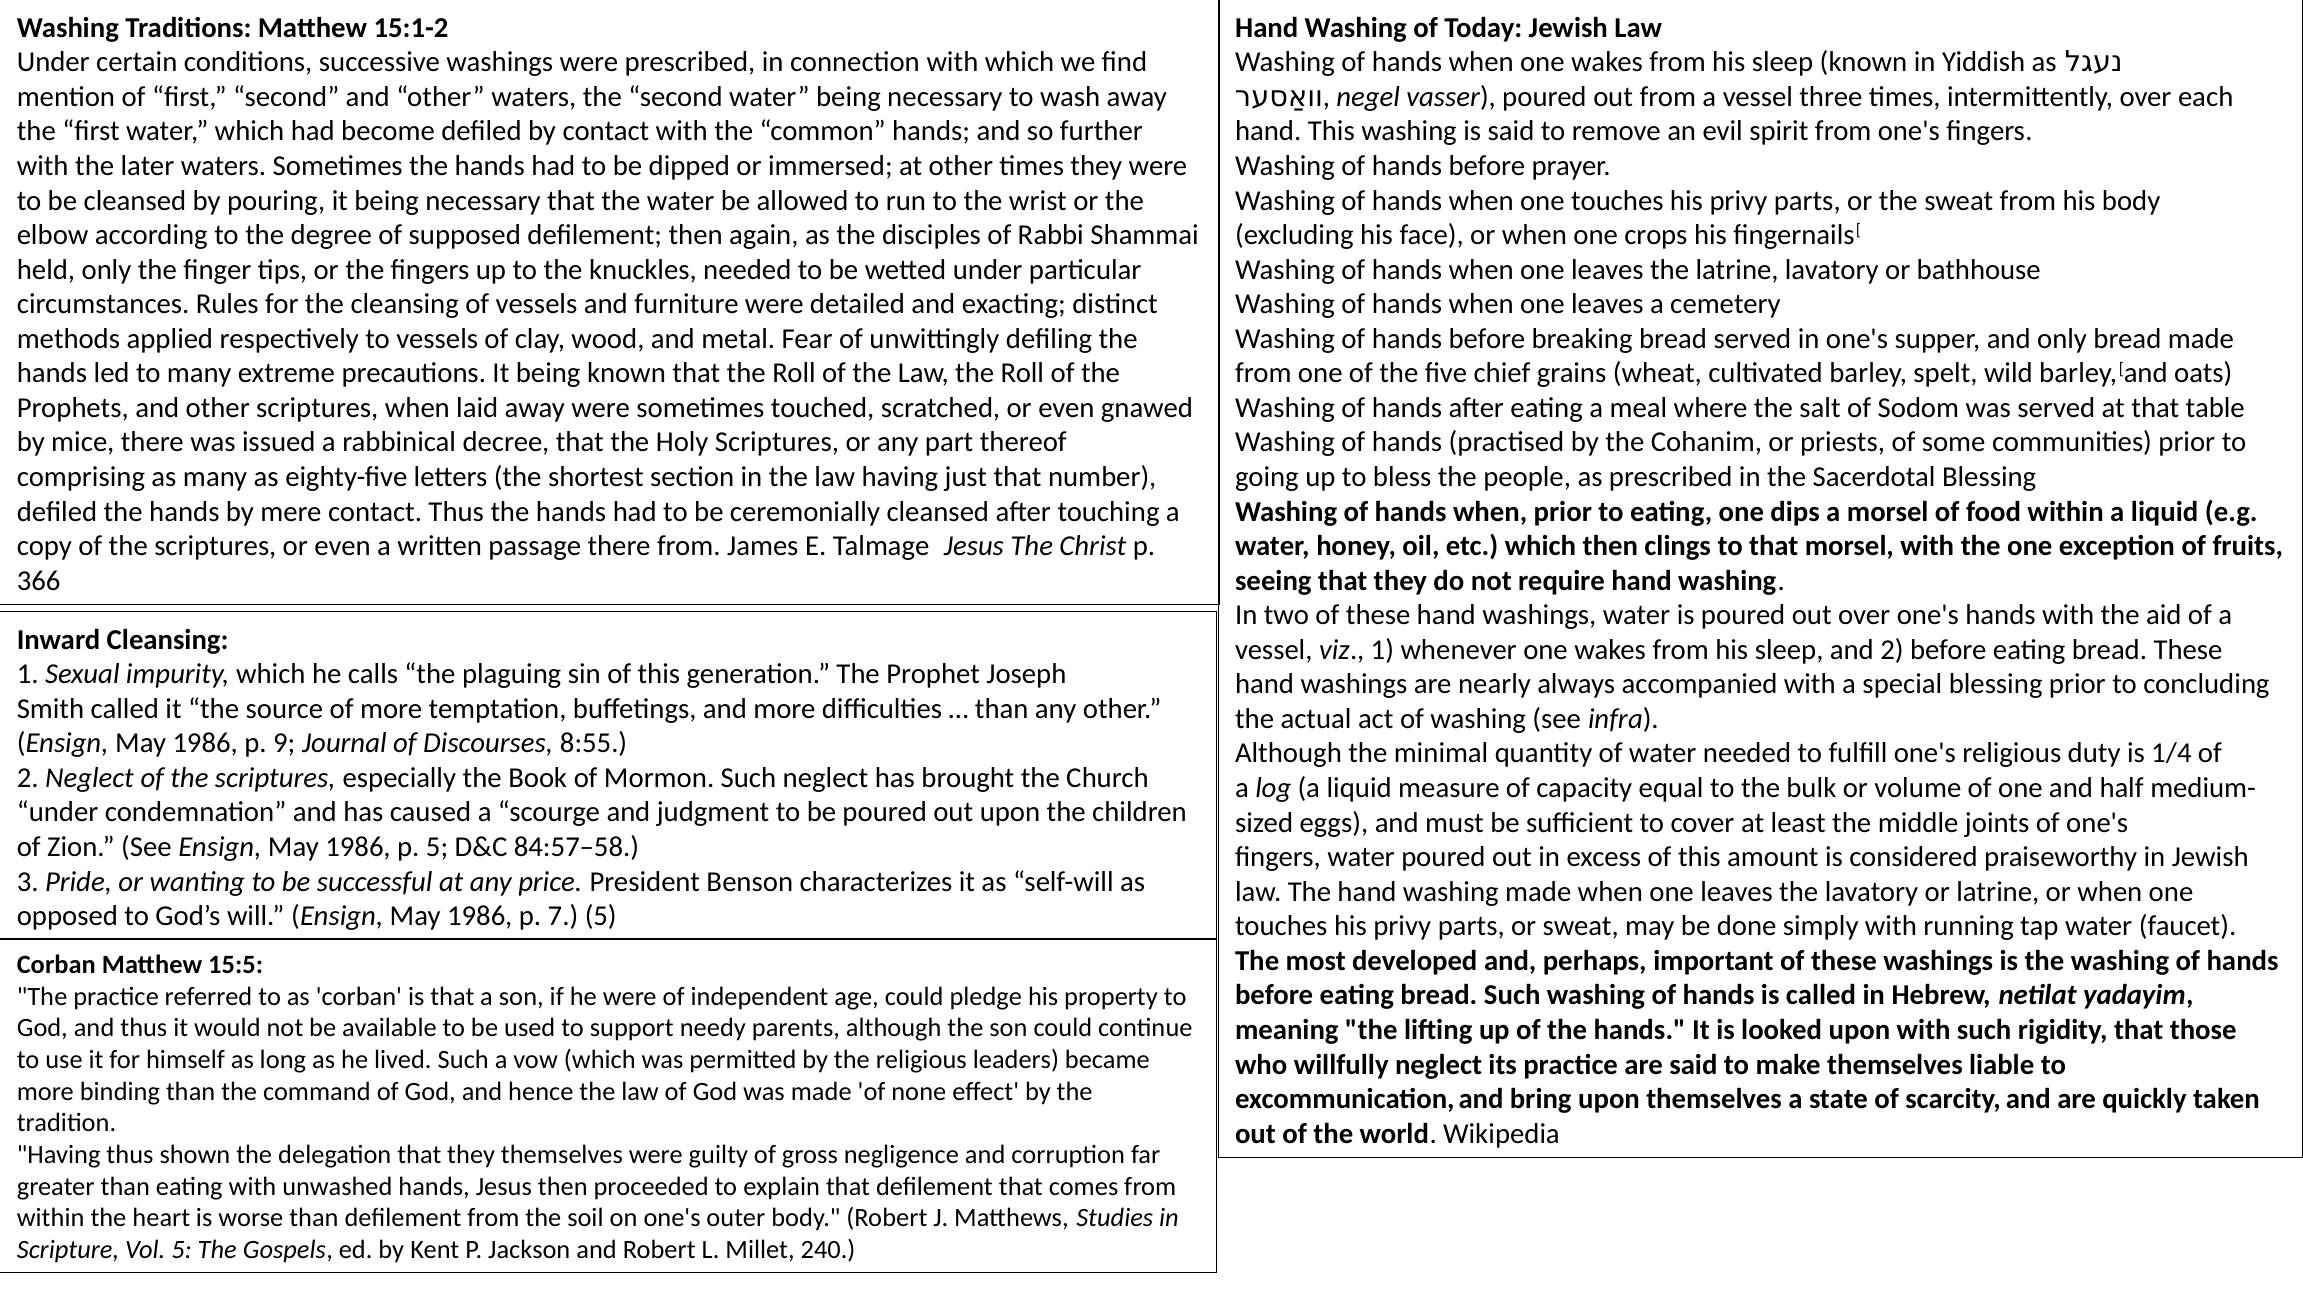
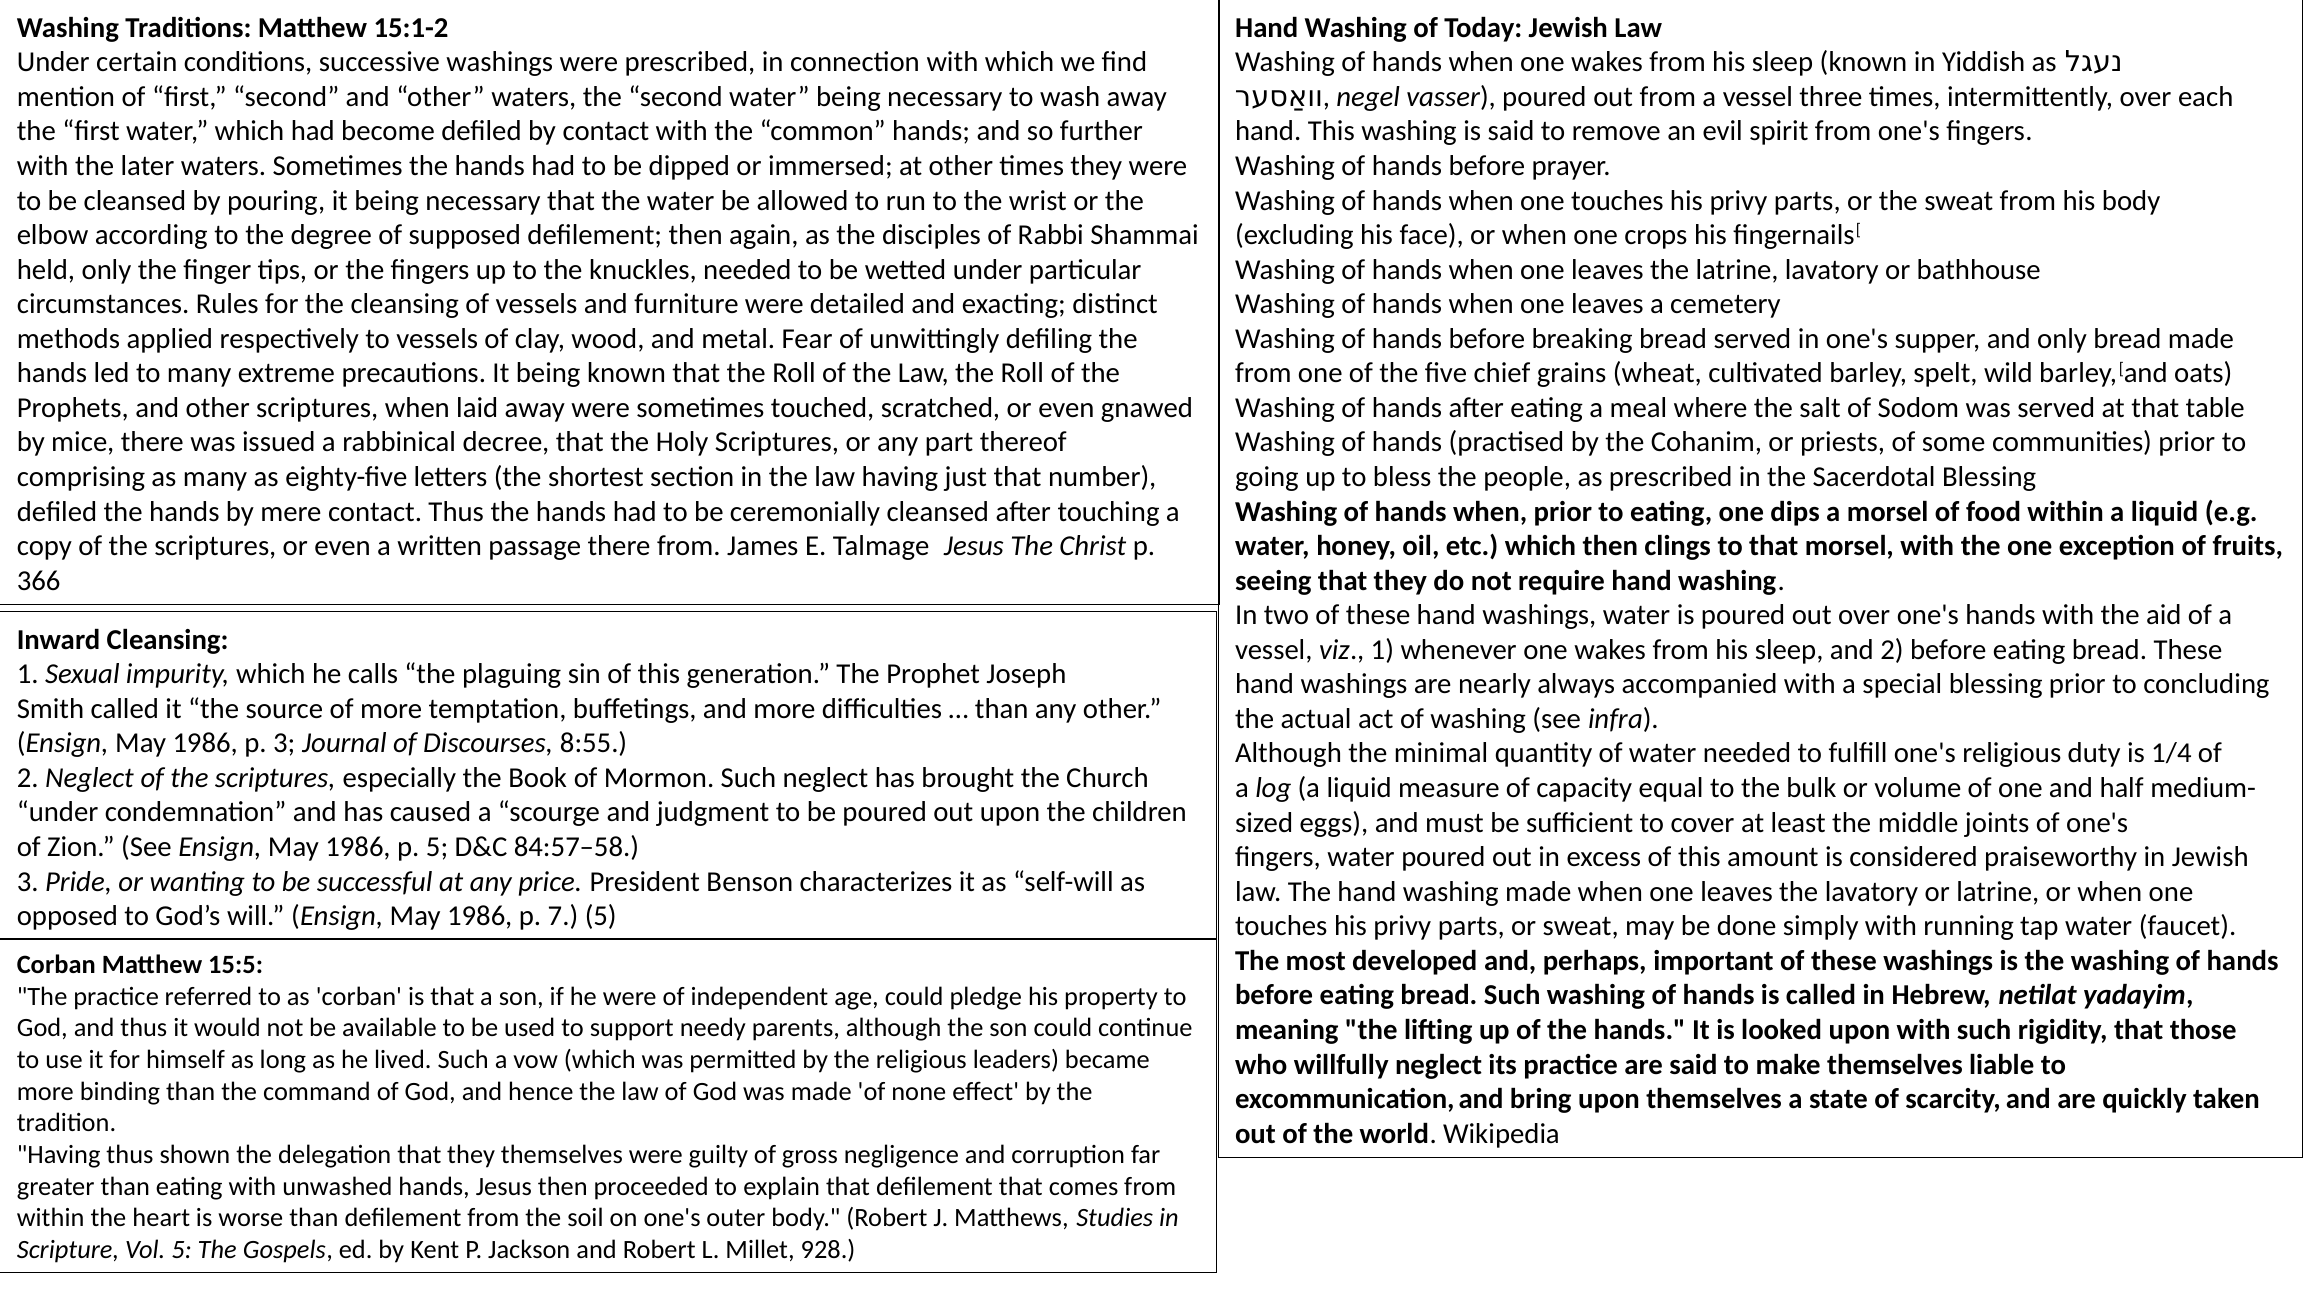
p 9: 9 -> 3
240: 240 -> 928
